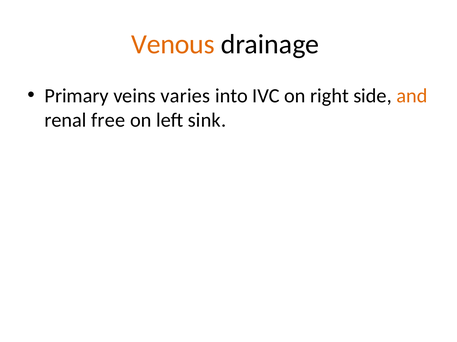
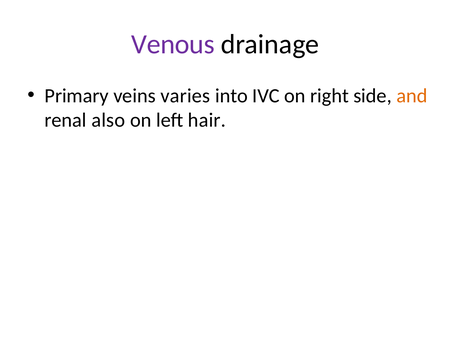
Venous colour: orange -> purple
free: free -> also
sink: sink -> hair
